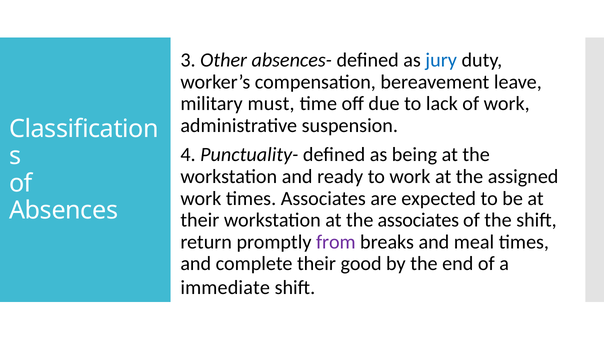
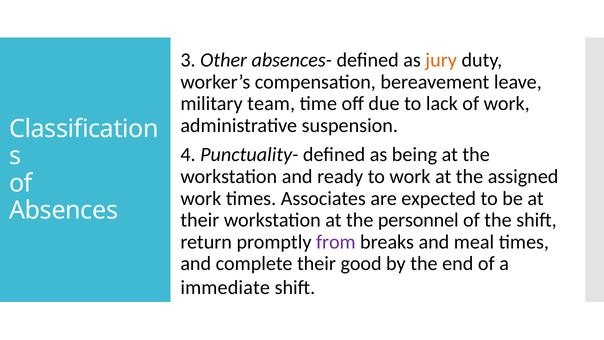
jury colour: blue -> orange
must: must -> team
the associates: associates -> personnel
